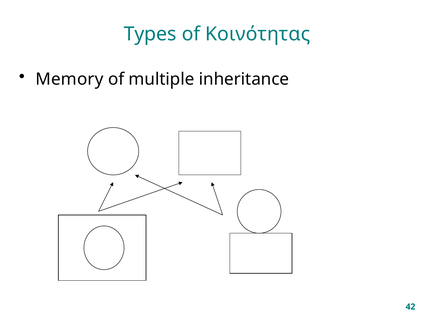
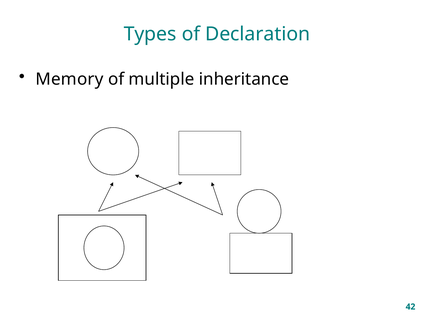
Κοινότητας: Κοινότητας -> Declaration
